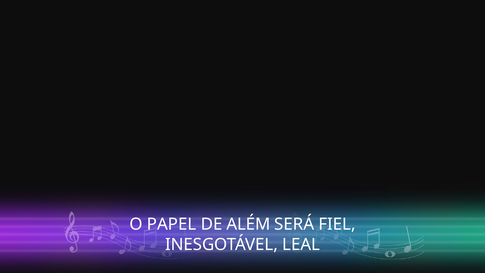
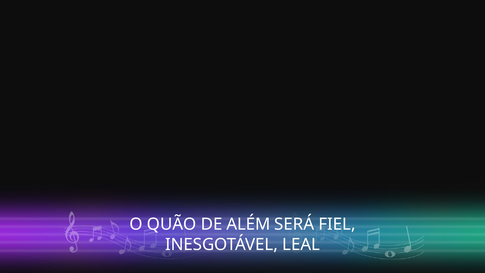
PAPEL: PAPEL -> QUÃO
